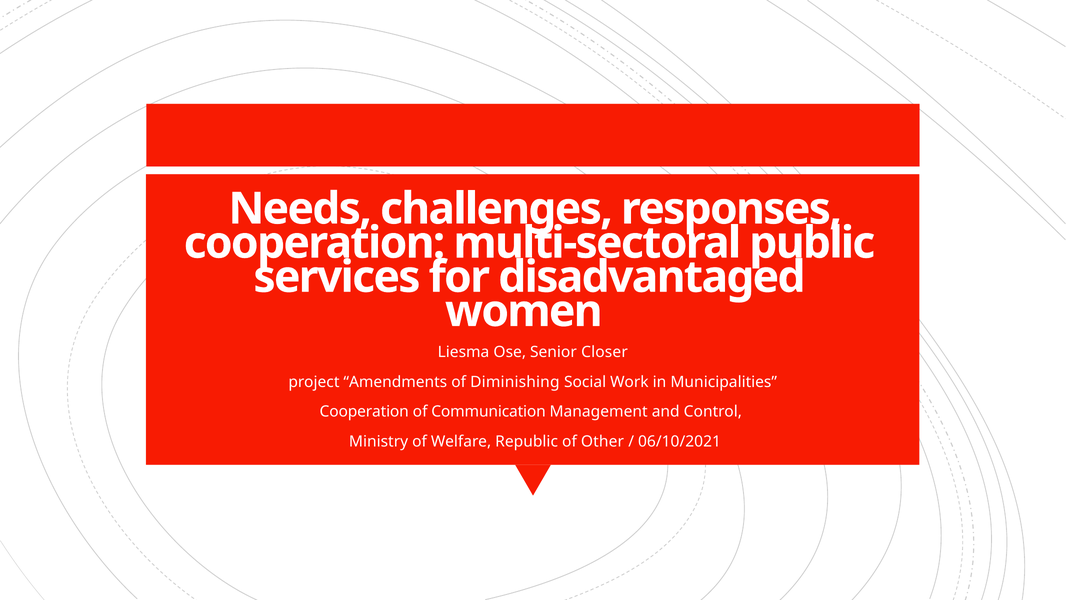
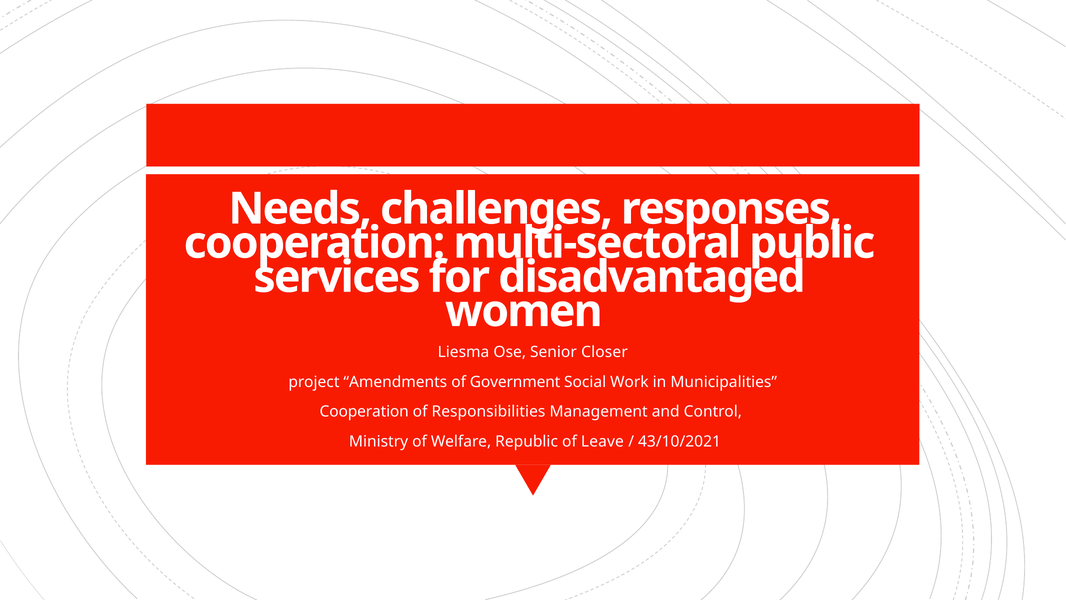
Diminishing: Diminishing -> Government
Communication: Communication -> Responsibilities
Other: Other -> Leave
06/10/2021: 06/10/2021 -> 43/10/2021
